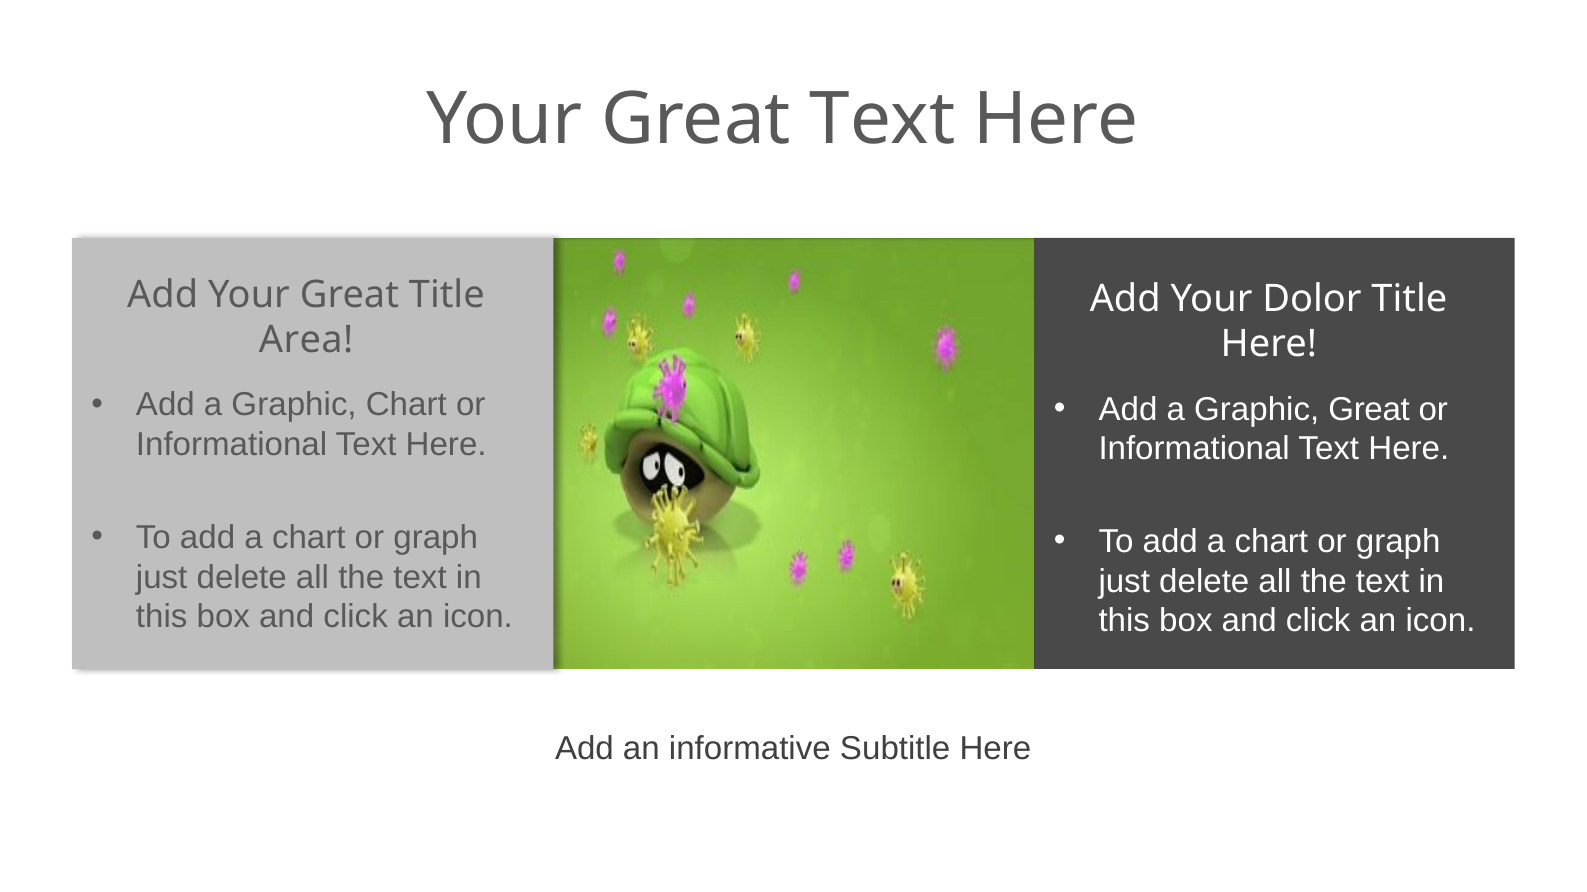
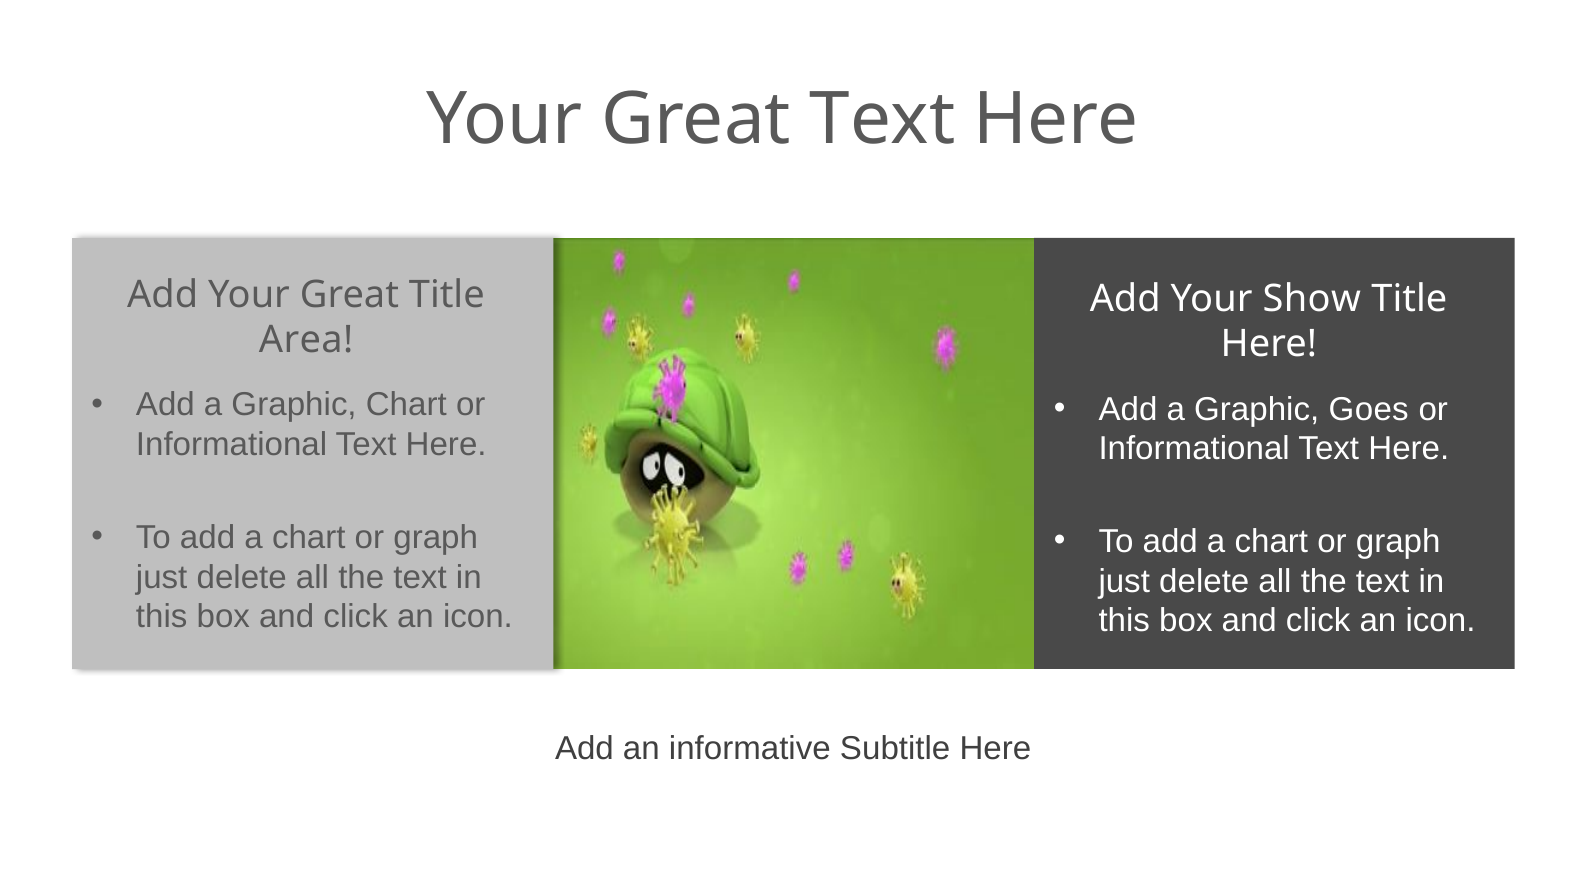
Dolor: Dolor -> Show
Graphic Great: Great -> Goes
